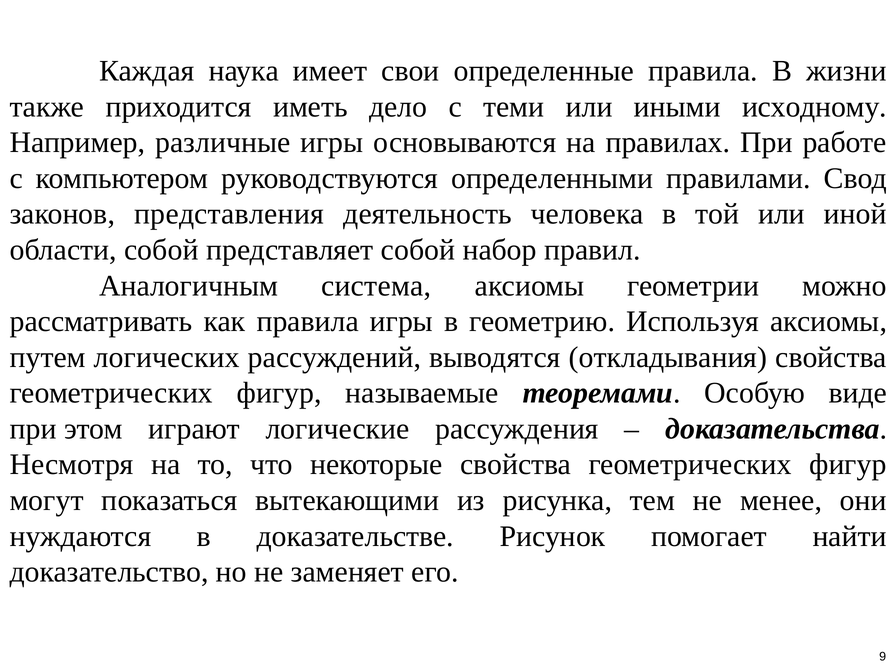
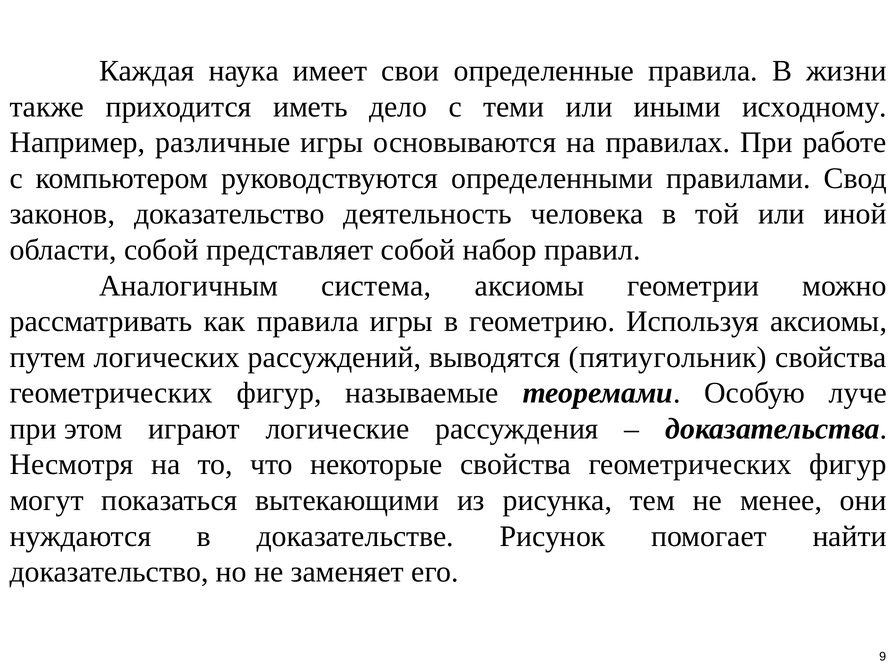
законов представления: представления -> доказательство
откладывания: откладывания -> пятиугольник
виде: виде -> луче
